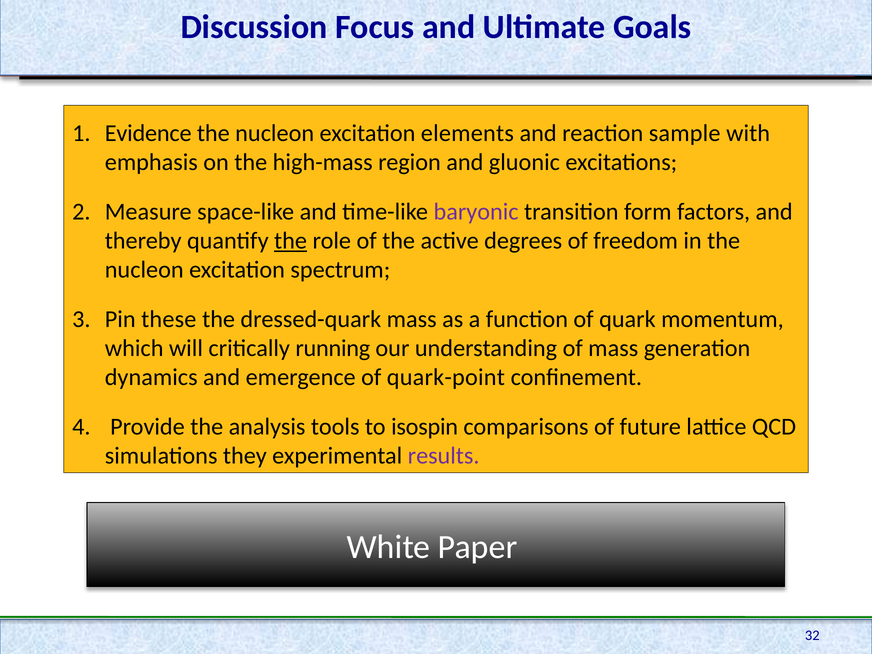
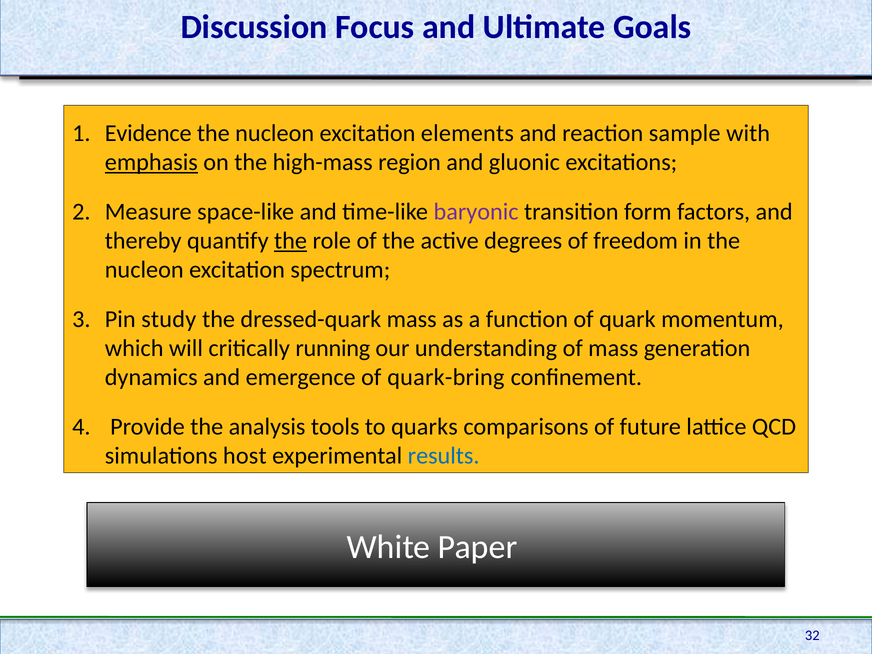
emphasis underline: none -> present
these: these -> study
quark-point: quark-point -> quark-bring
isospin: isospin -> quarks
they: they -> host
results colour: purple -> blue
